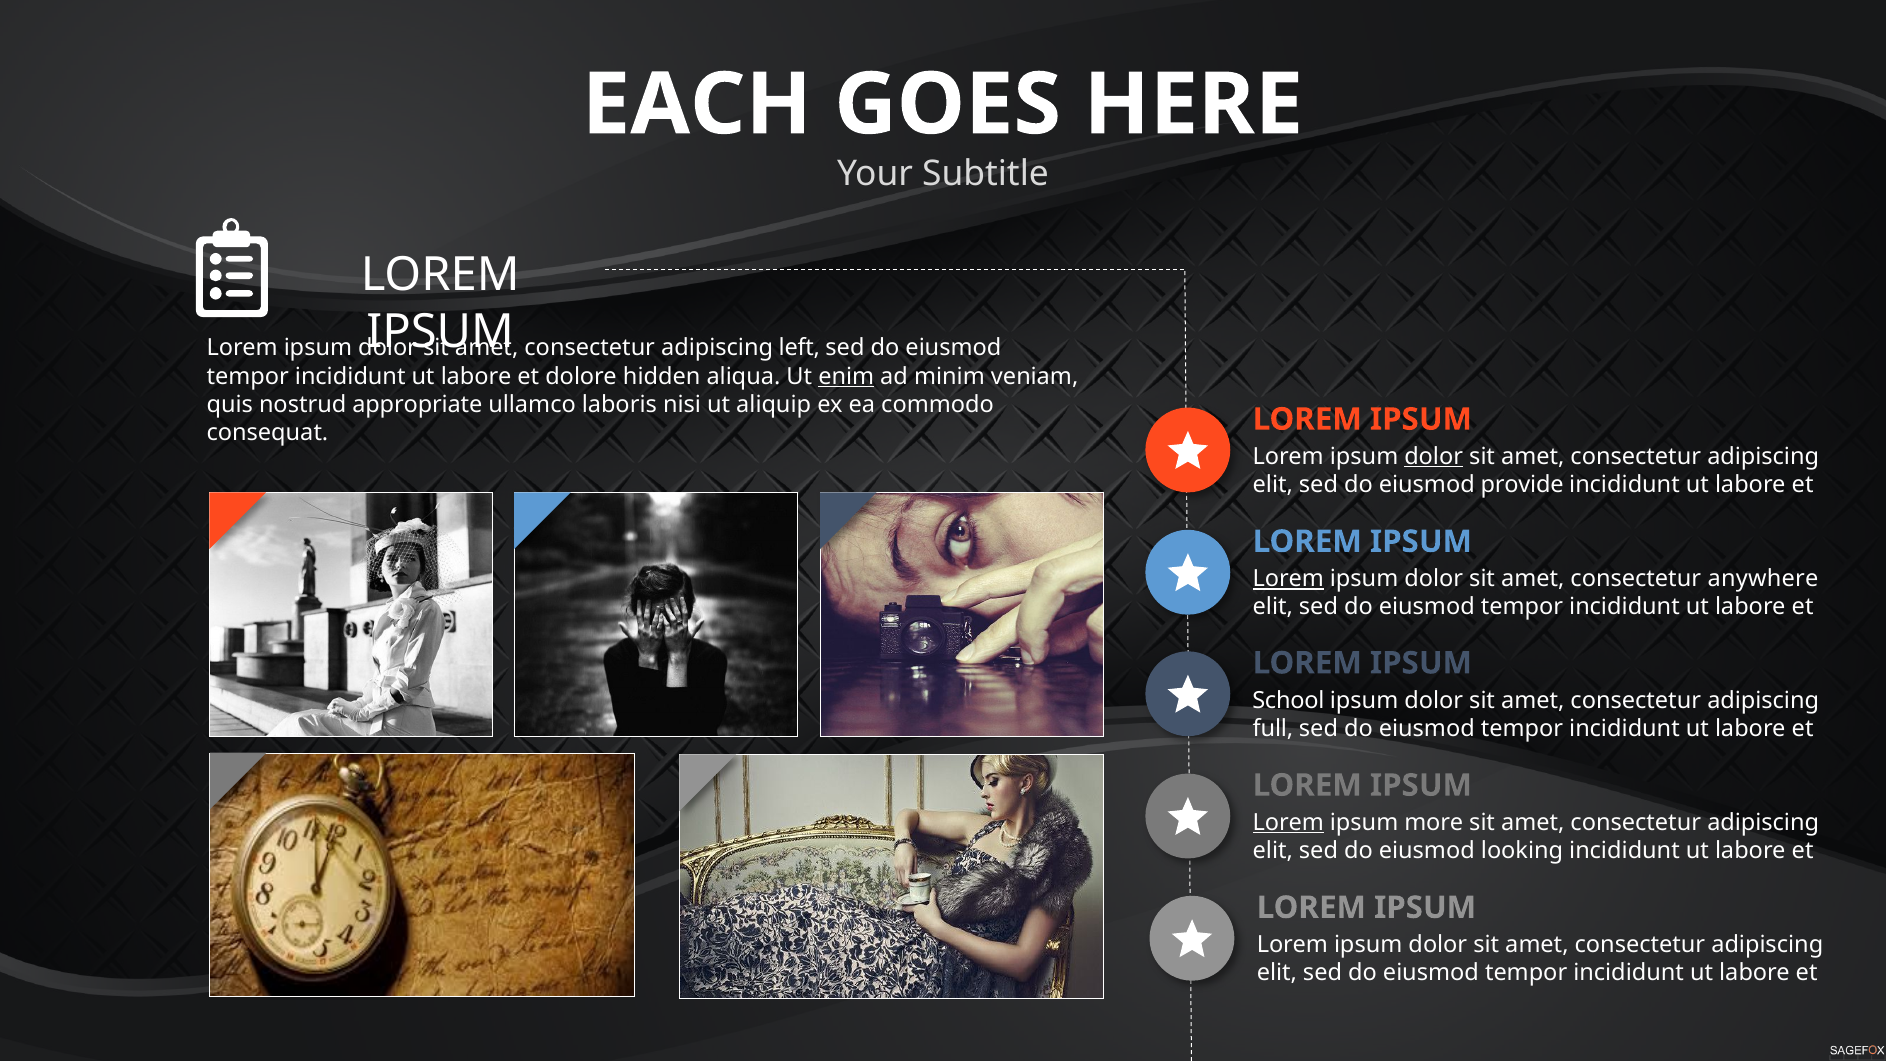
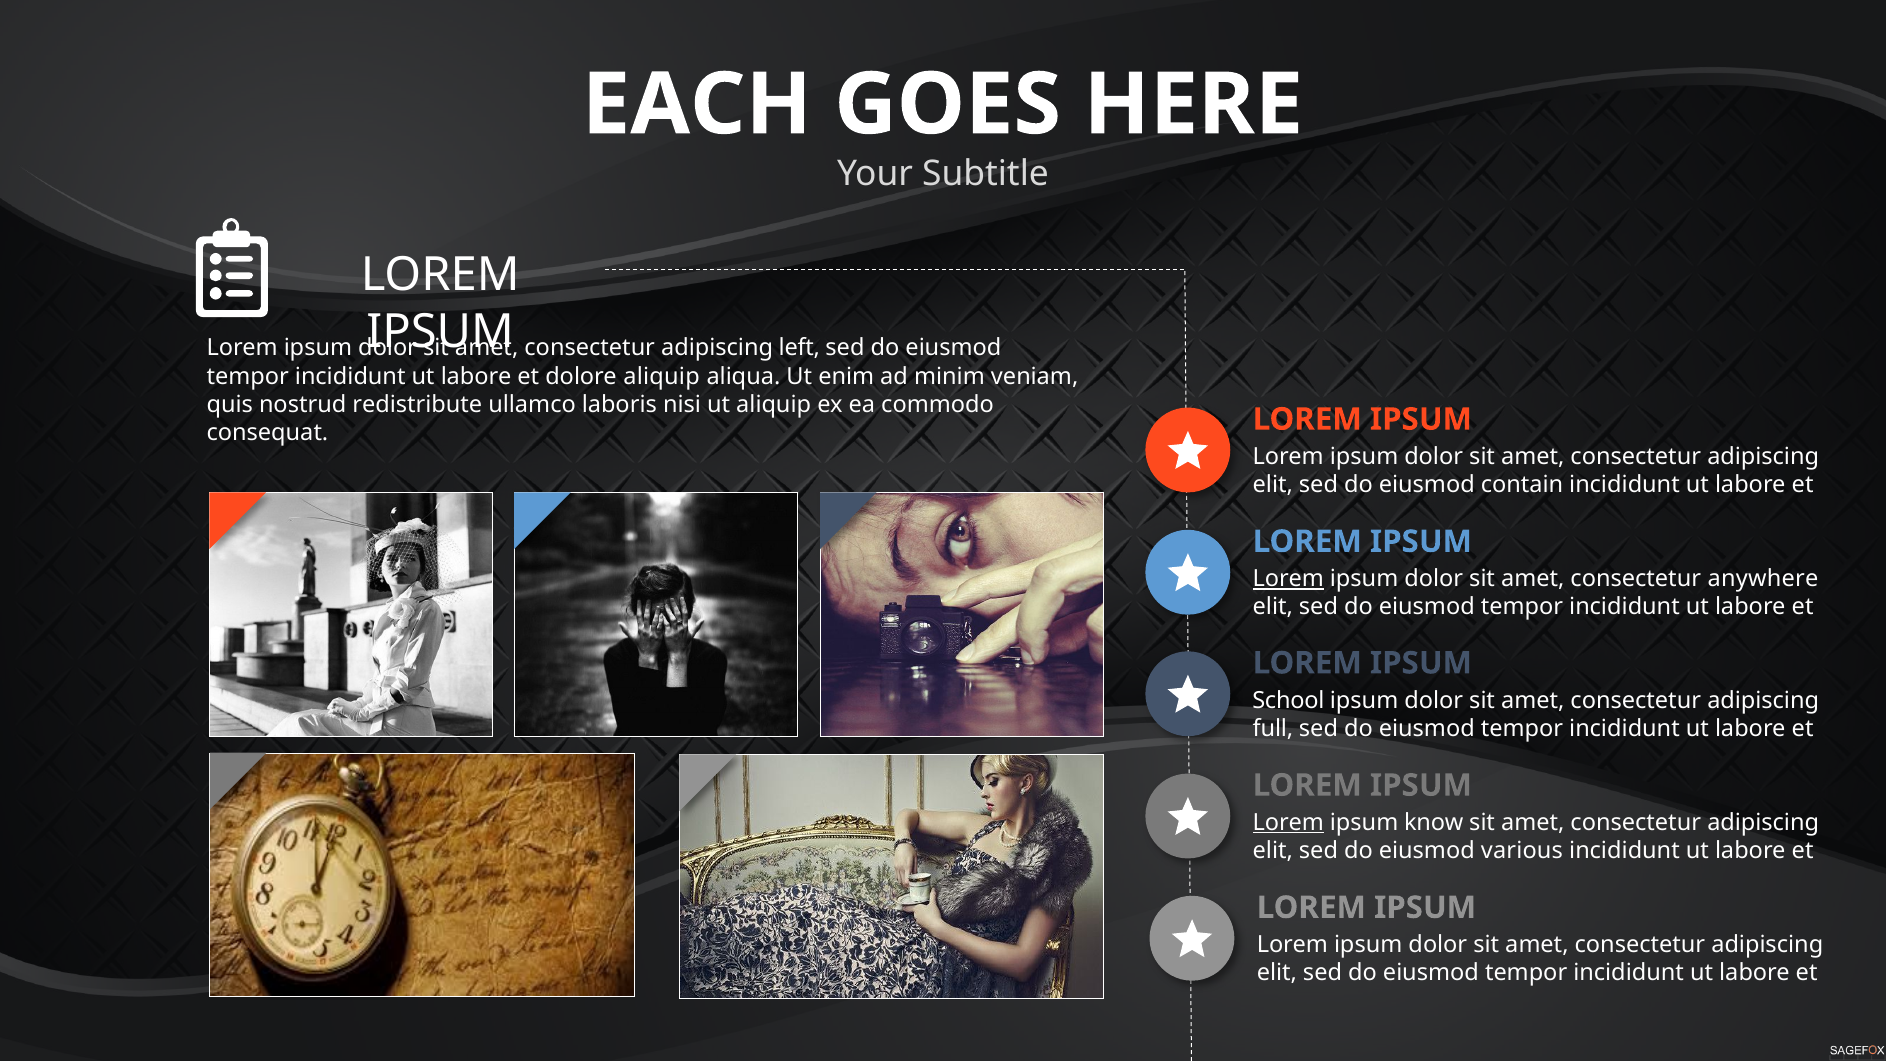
dolore hidden: hidden -> aliquip
enim underline: present -> none
appropriate: appropriate -> redistribute
dolor at (1434, 456) underline: present -> none
provide: provide -> contain
more: more -> know
looking: looking -> various
